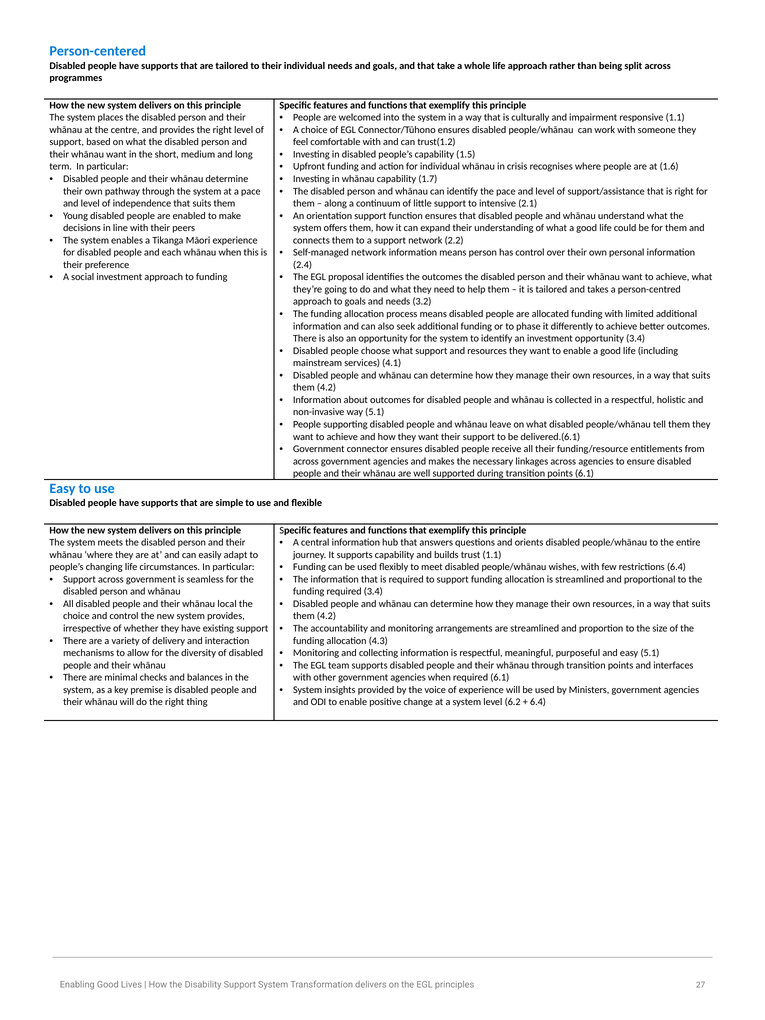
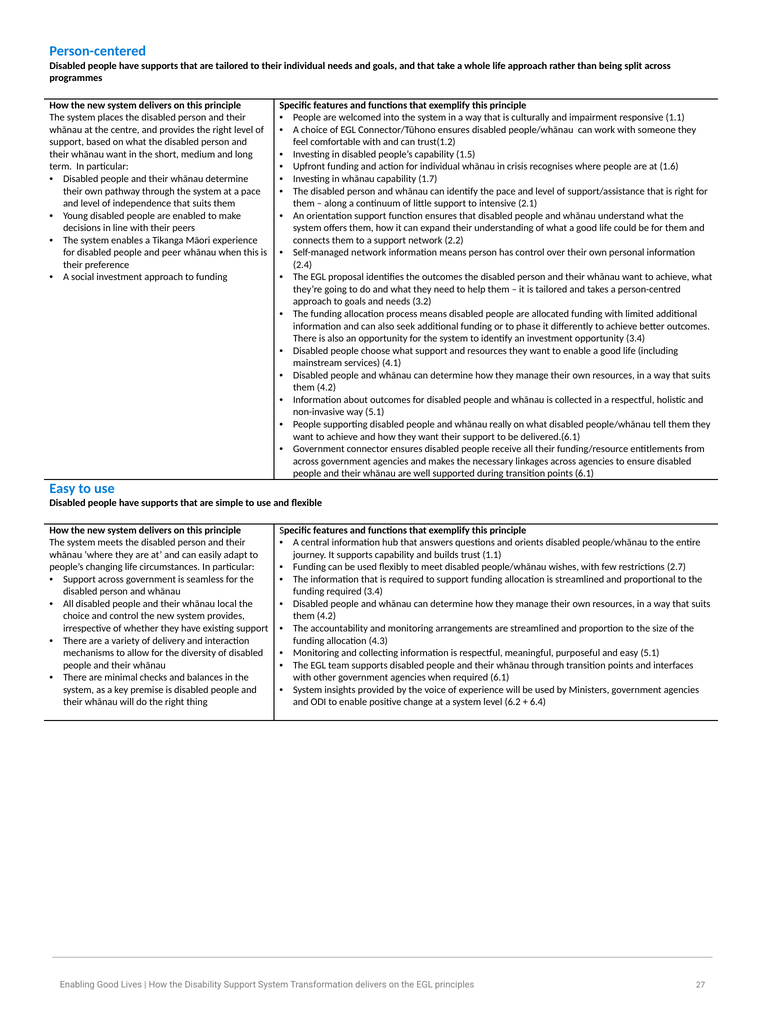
each: each -> peer
leave: leave -> really
restrictions 6.4: 6.4 -> 2.7
